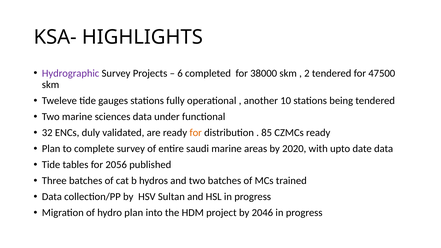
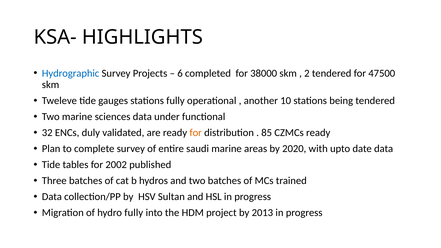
Hydrographic colour: purple -> blue
2056: 2056 -> 2002
hydro plan: plan -> fully
2046: 2046 -> 2013
